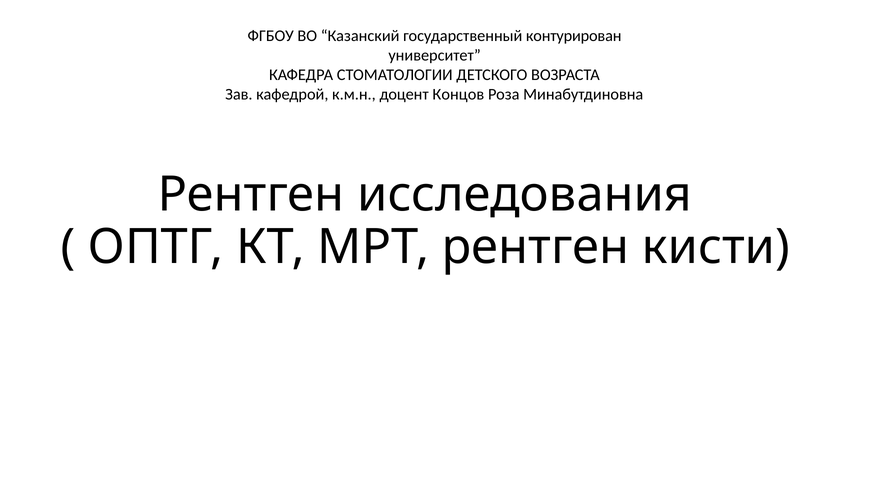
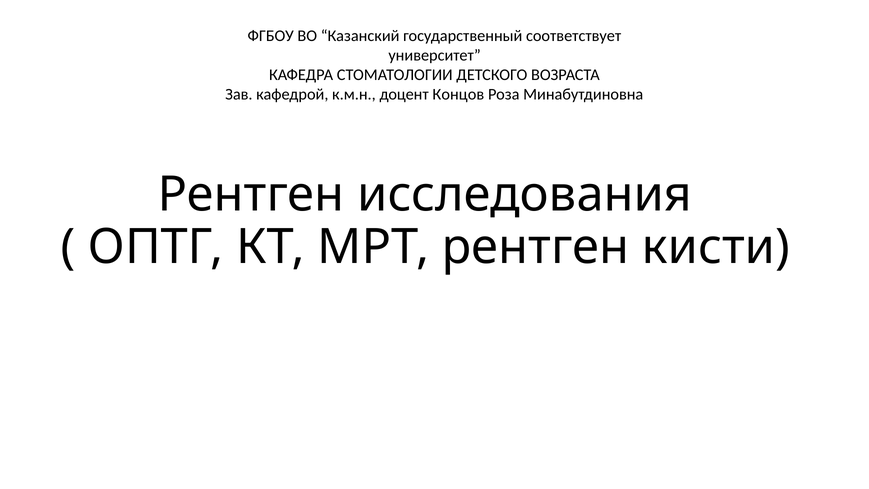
контурирован: контурирован -> соответствует
